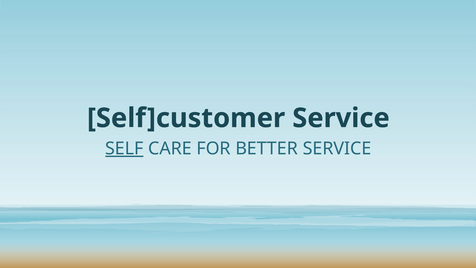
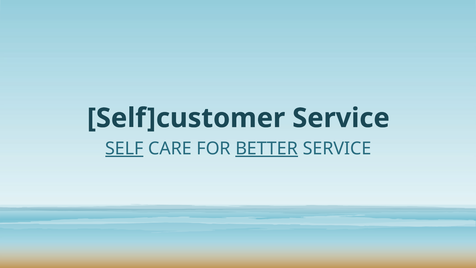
BETTER underline: none -> present
